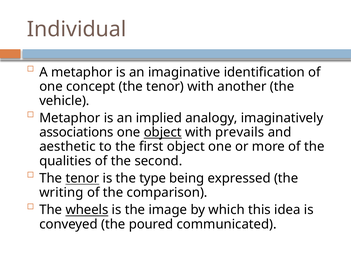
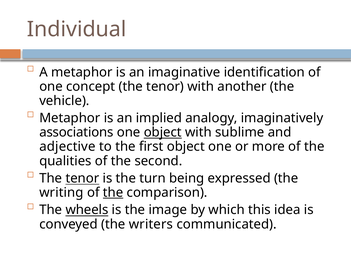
prevails: prevails -> sublime
aesthetic: aesthetic -> adjective
type: type -> turn
the at (113, 192) underline: none -> present
poured: poured -> writers
